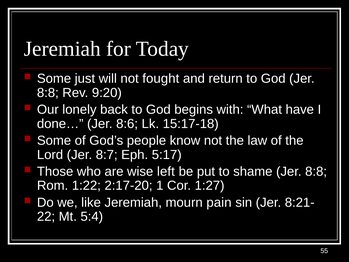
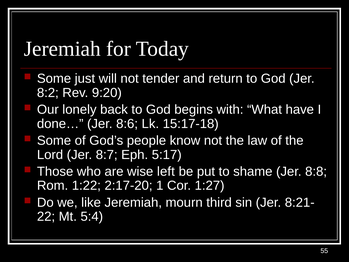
fought: fought -> tender
8:8 at (48, 93): 8:8 -> 8:2
pain: pain -> third
